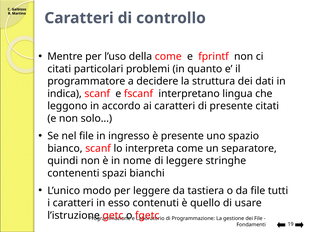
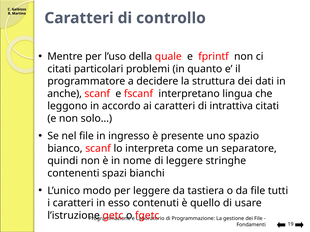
della come: come -> quale
indica: indica -> anche
di presente: presente -> intrattiva
